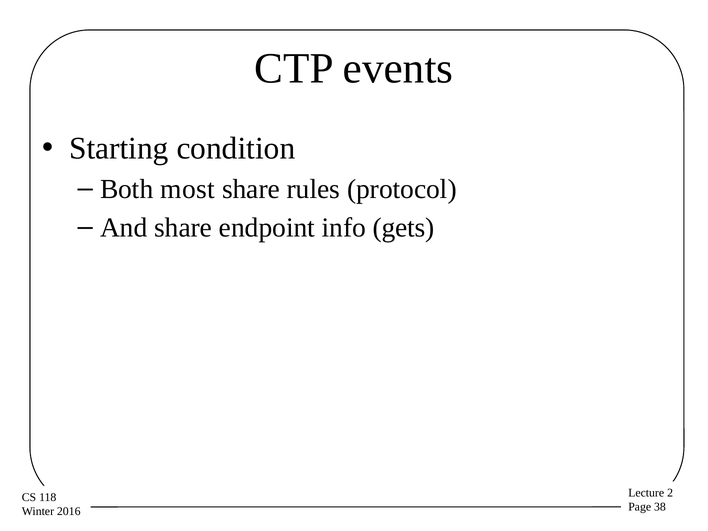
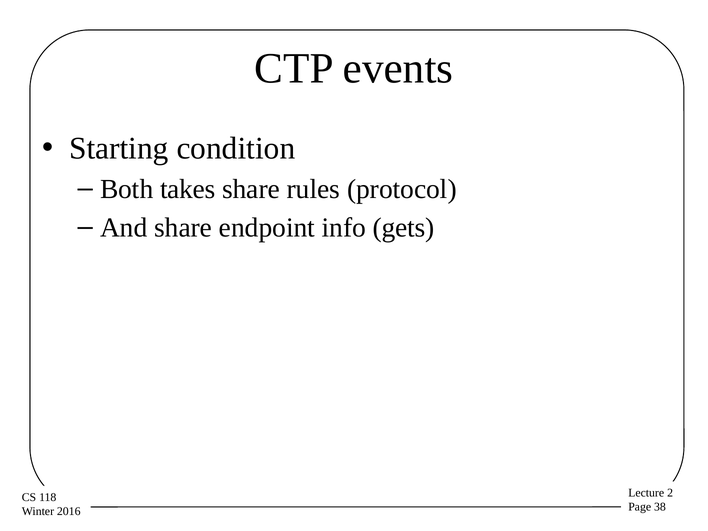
most: most -> takes
